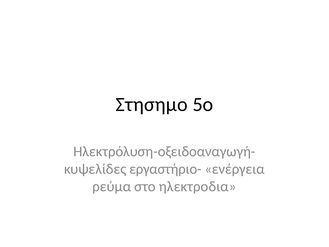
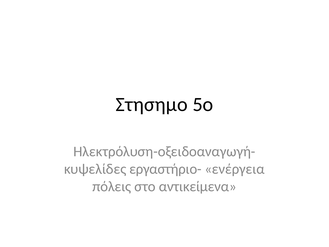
ρεύμα: ρεύμα -> πόλεις
ηλεκτροδια: ηλεκτροδια -> αντικείμενα
